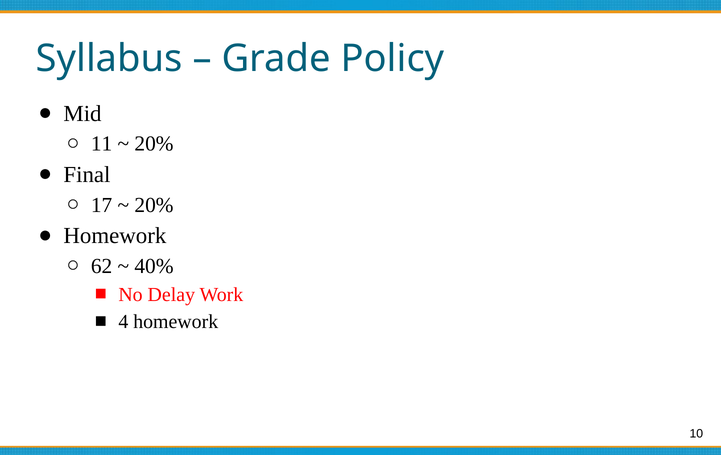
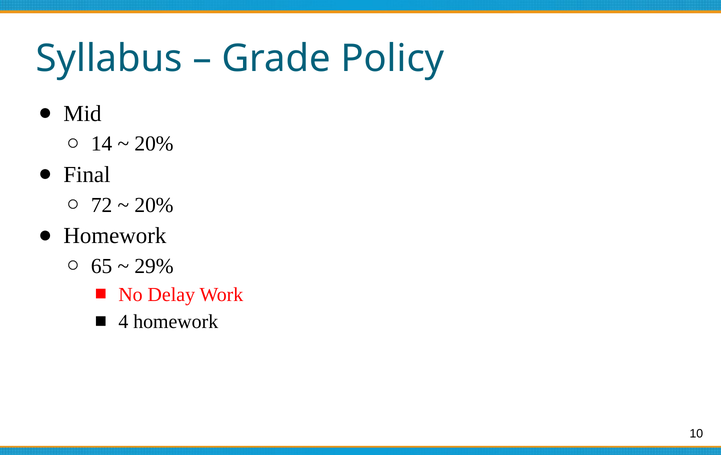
11: 11 -> 14
17: 17 -> 72
62: 62 -> 65
40%: 40% -> 29%
